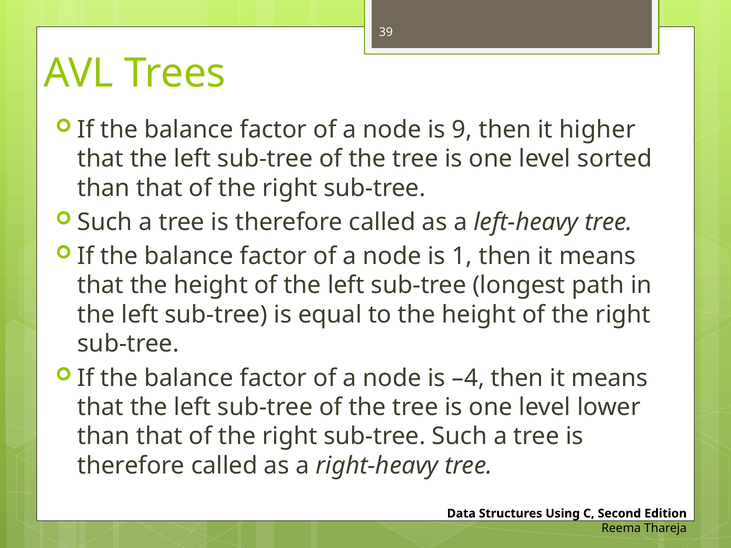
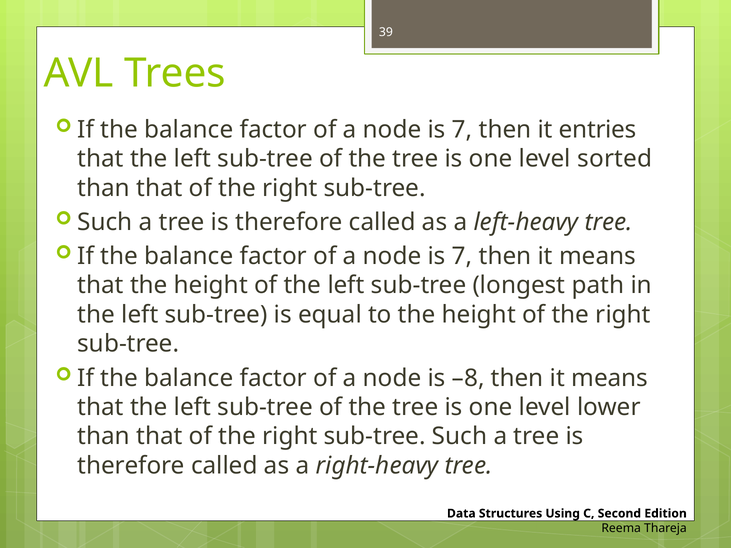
9 at (462, 130): 9 -> 7
higher: higher -> entries
1 at (462, 256): 1 -> 7
–4: –4 -> –8
